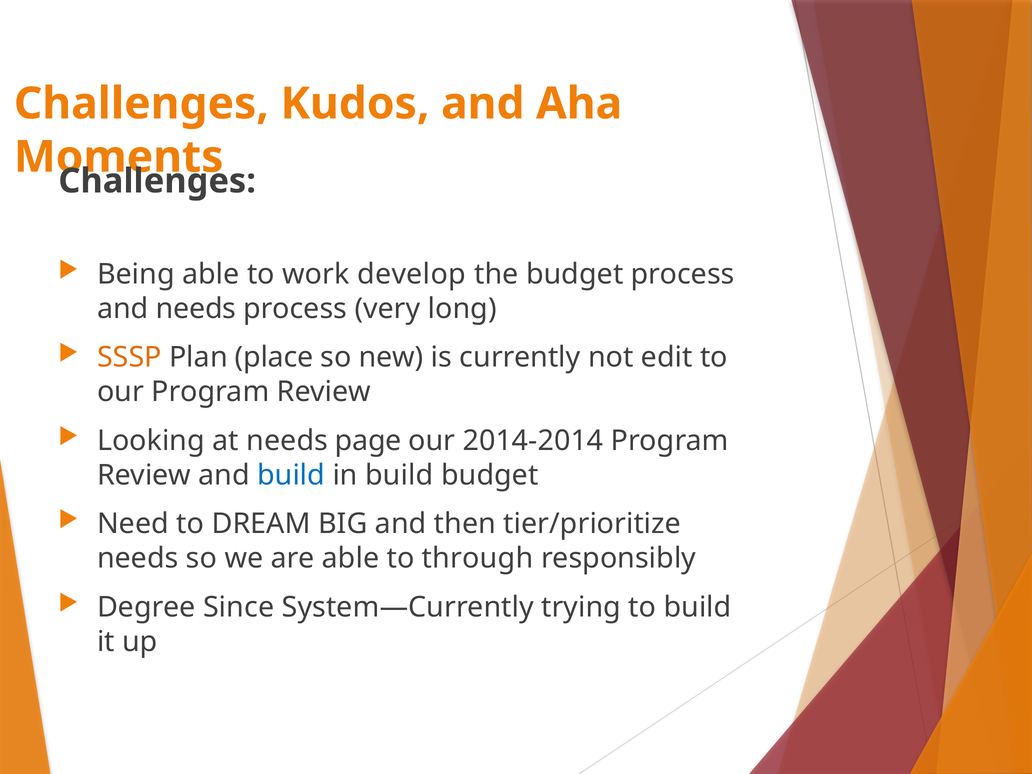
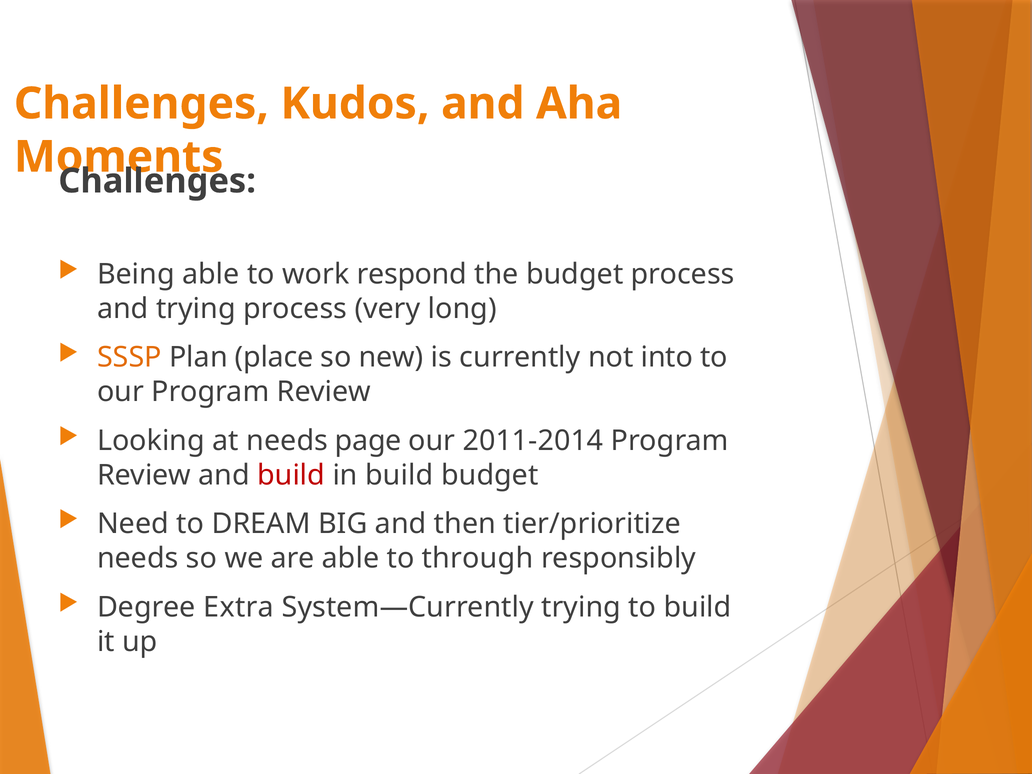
develop: develop -> respond
and needs: needs -> trying
edit: edit -> into
2014-2014: 2014-2014 -> 2011-2014
build at (291, 475) colour: blue -> red
Since: Since -> Extra
